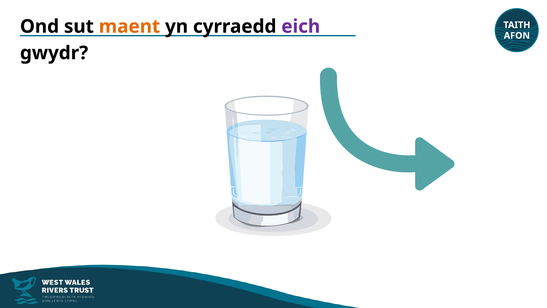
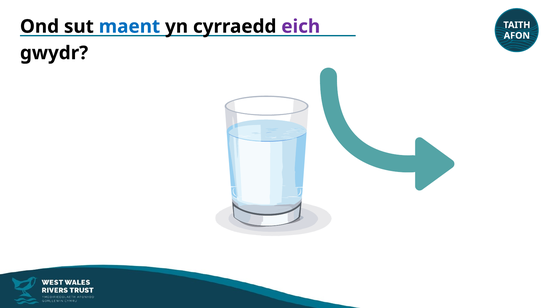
maent colour: orange -> blue
